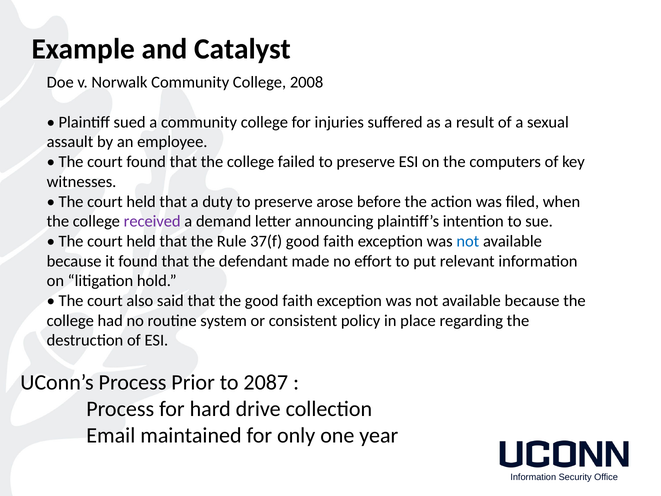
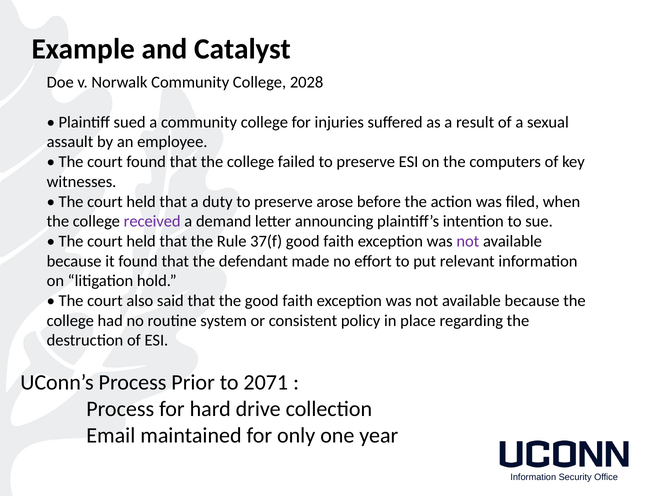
2008: 2008 -> 2028
not at (468, 241) colour: blue -> purple
2087: 2087 -> 2071
